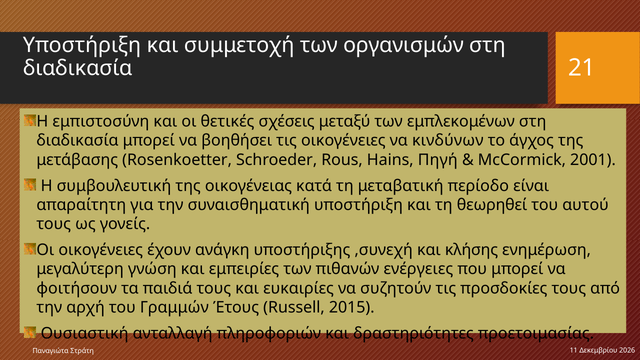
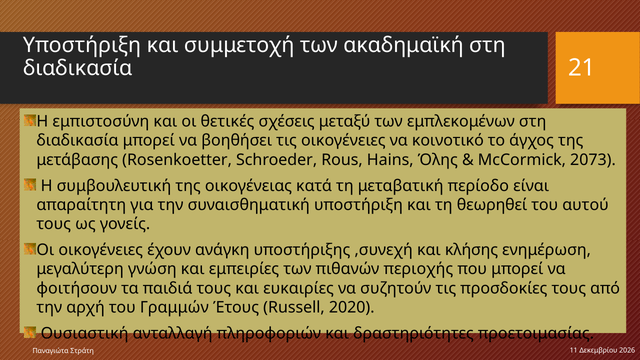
οργανισμών: οργανισμών -> ακαδημαϊκή
κινδύνων: κινδύνων -> κοινοτικό
Πηγή: Πηγή -> Όλης
2001: 2001 -> 2073
ενέργειες: ενέργειες -> περιοχής
2015: 2015 -> 2020
